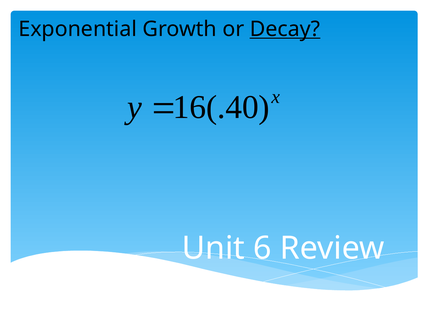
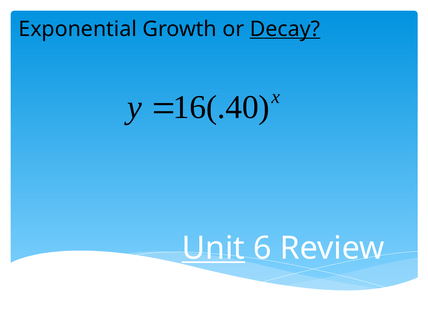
Unit underline: none -> present
